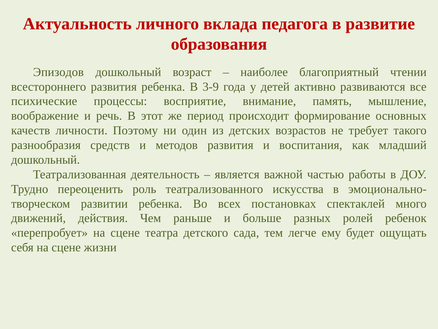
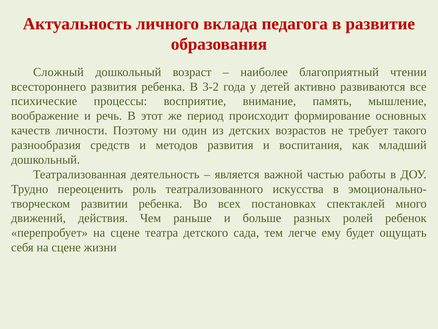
Эпизодов: Эпизодов -> Сложный
3-9: 3-9 -> 3-2
